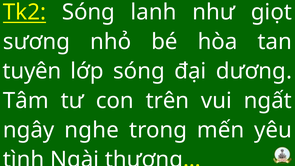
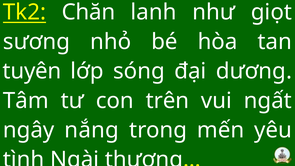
Tk2 Sóng: Sóng -> Chăn
nghe: nghe -> nắng
